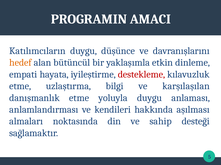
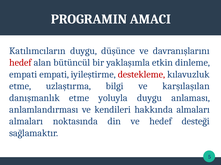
hedef at (20, 63) colour: orange -> red
empati hayata: hayata -> empati
hakkında aşılması: aşılması -> almaları
ve sahip: sahip -> hedef
